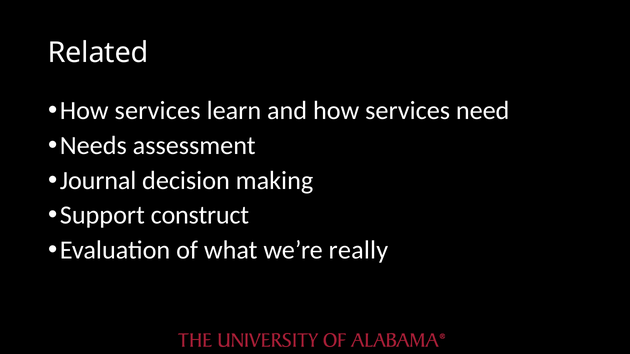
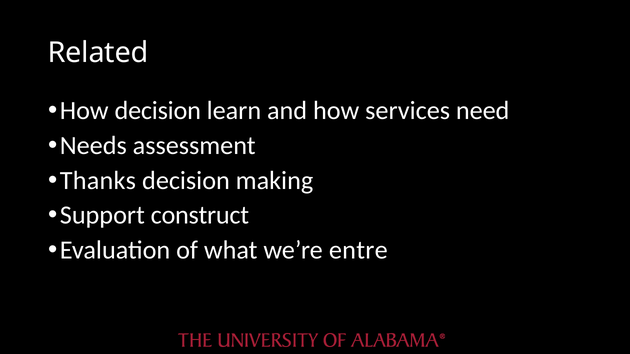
services at (158, 111): services -> decision
Journal: Journal -> Thanks
really: really -> entre
